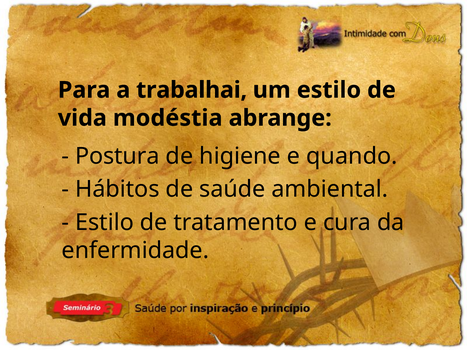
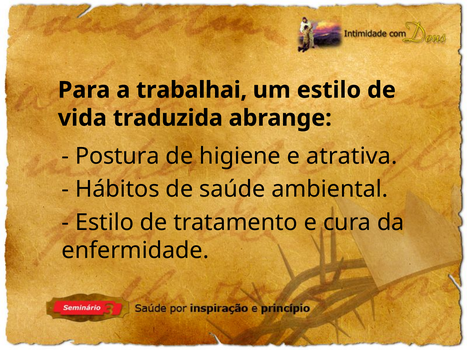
modéstia: modéstia -> traduzida
quando: quando -> atrativa
